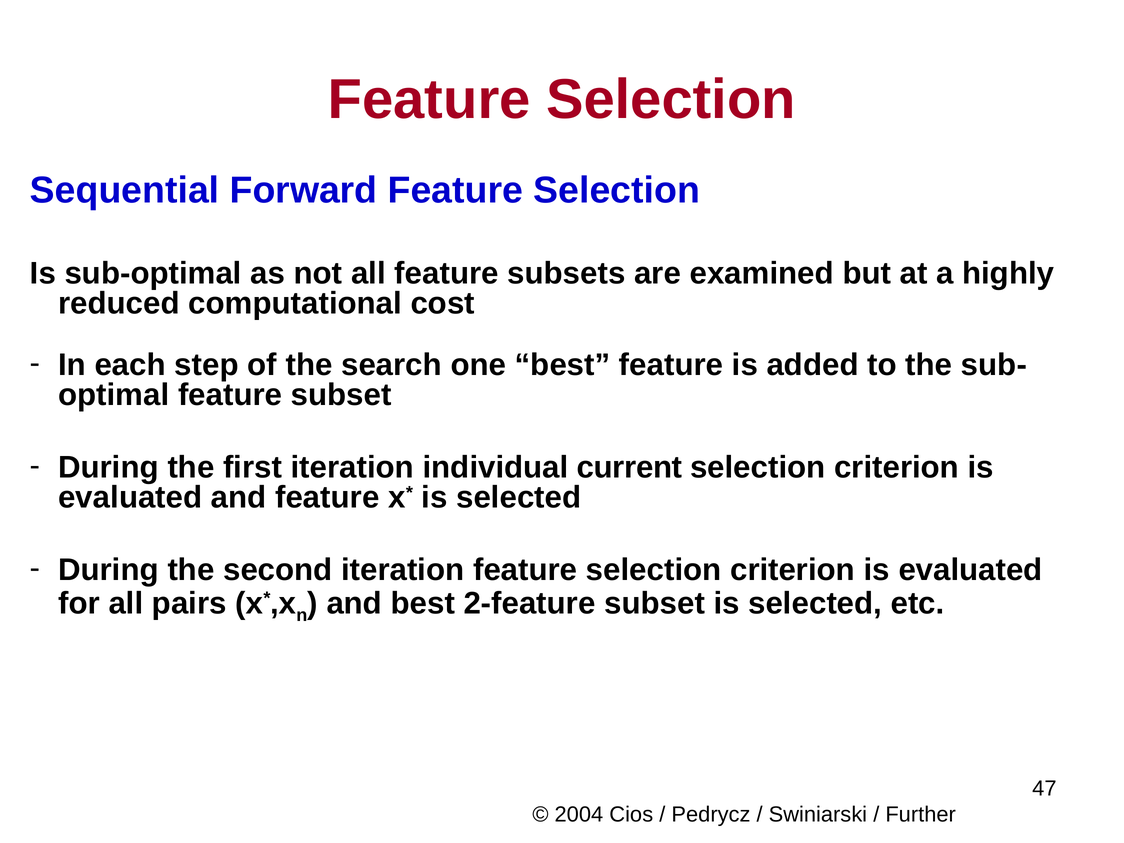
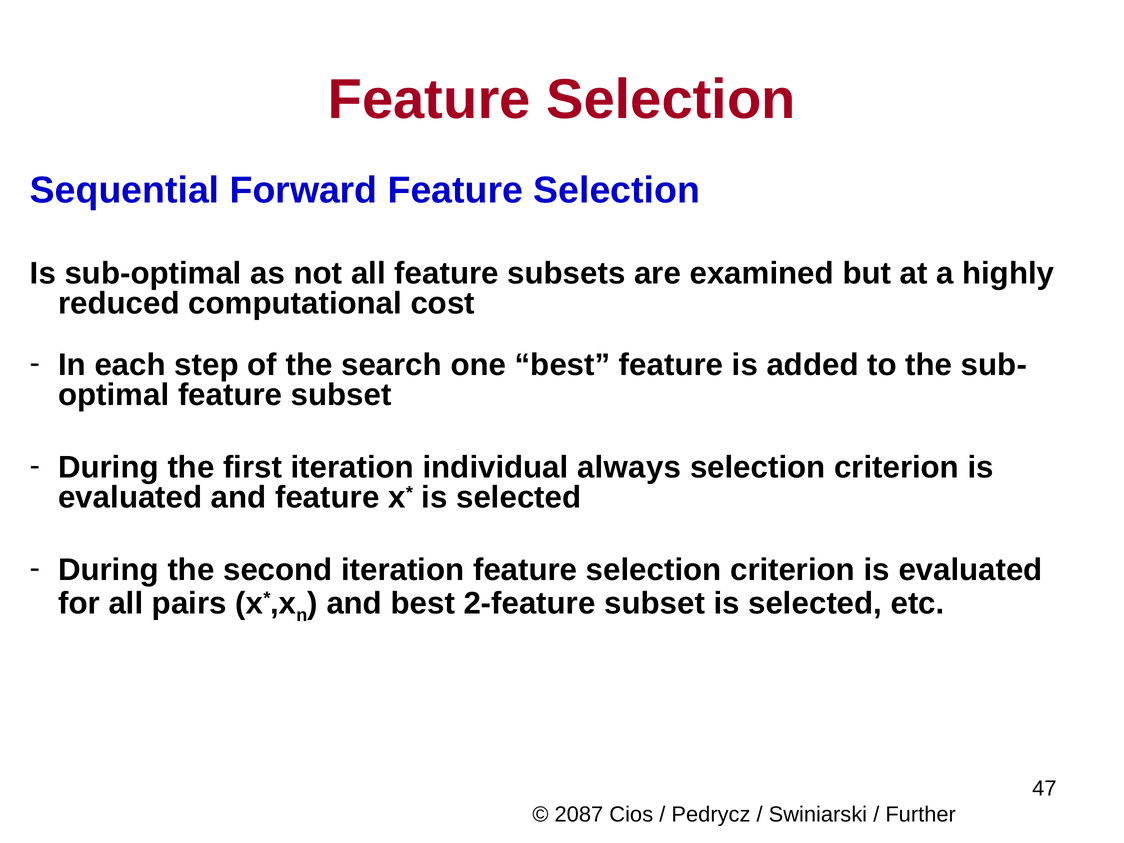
current: current -> always
2004: 2004 -> 2087
